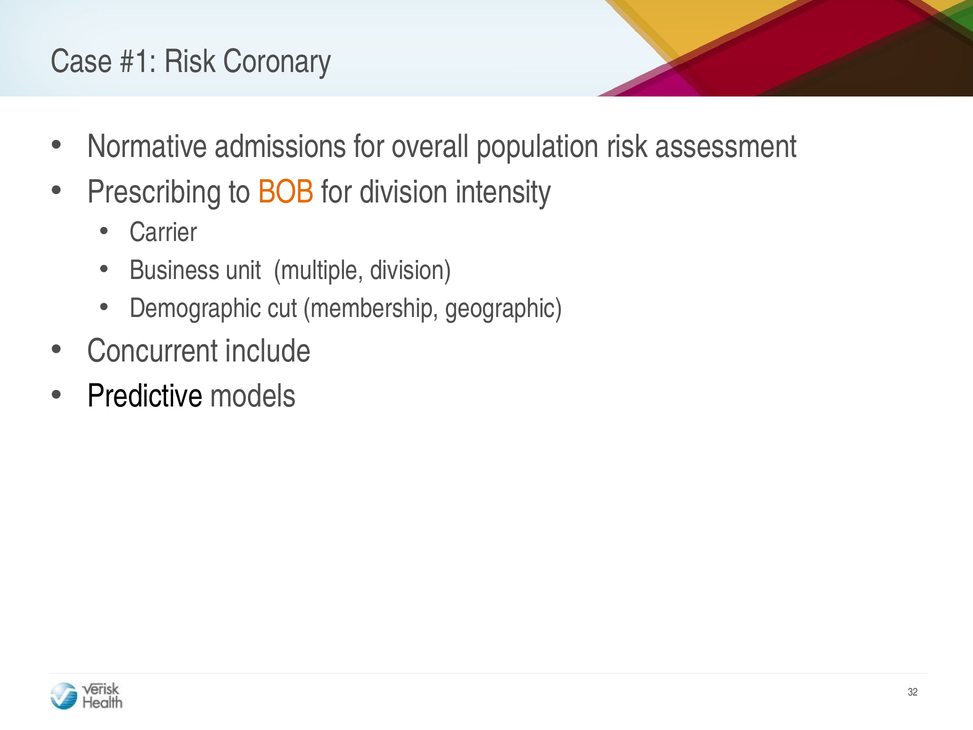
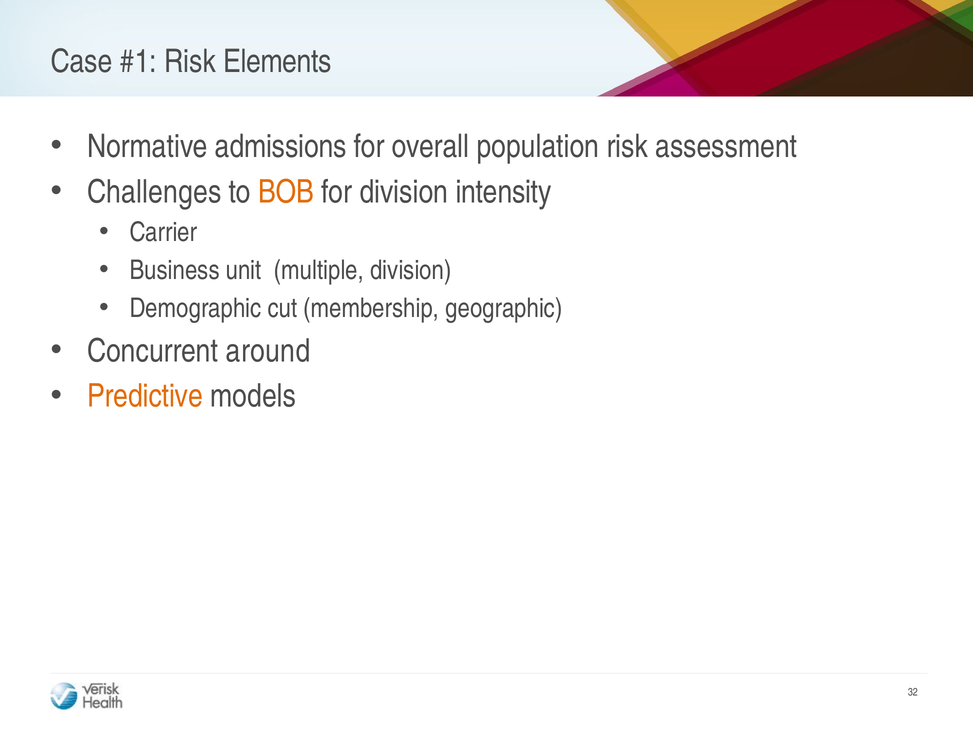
Coronary: Coronary -> Elements
Prescribing: Prescribing -> Challenges
include: include -> around
Predictive colour: black -> orange
